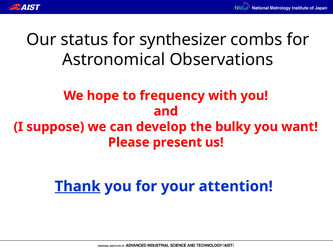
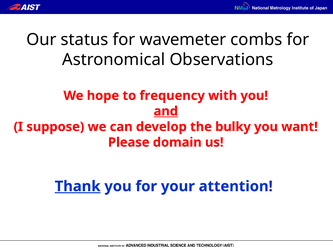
synthesizer: synthesizer -> wavemeter
and underline: none -> present
present: present -> domain
